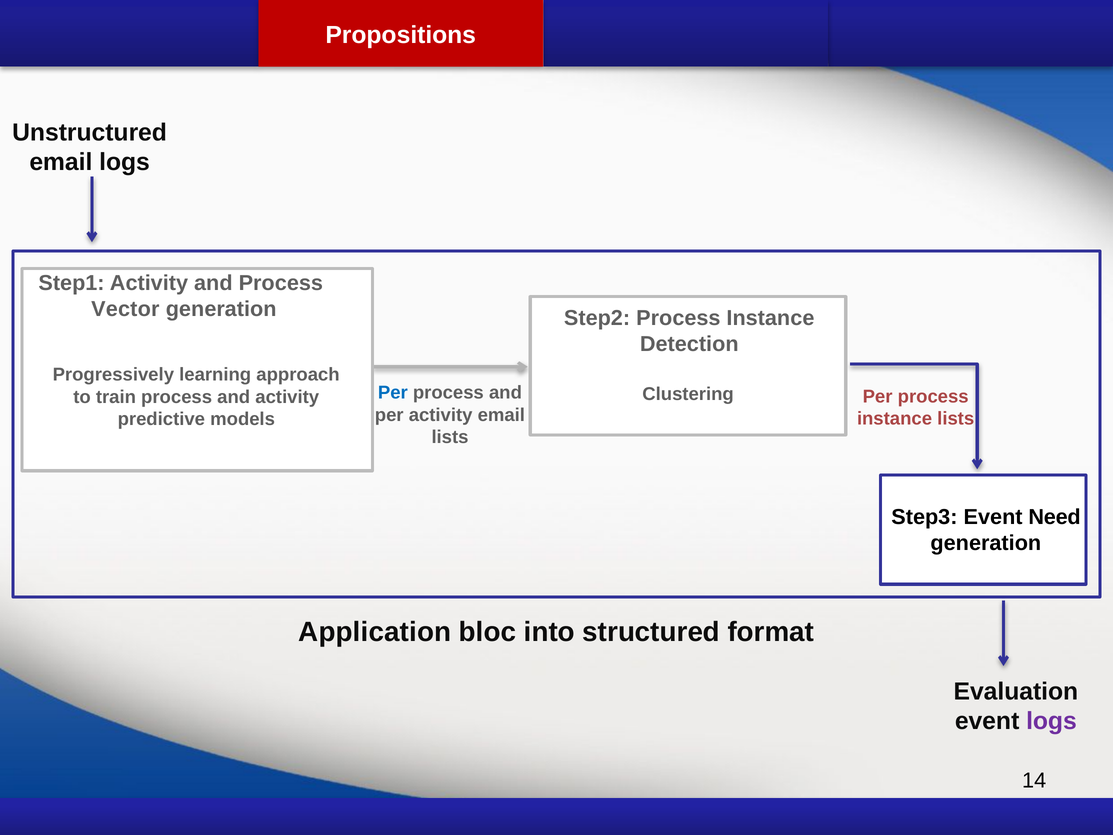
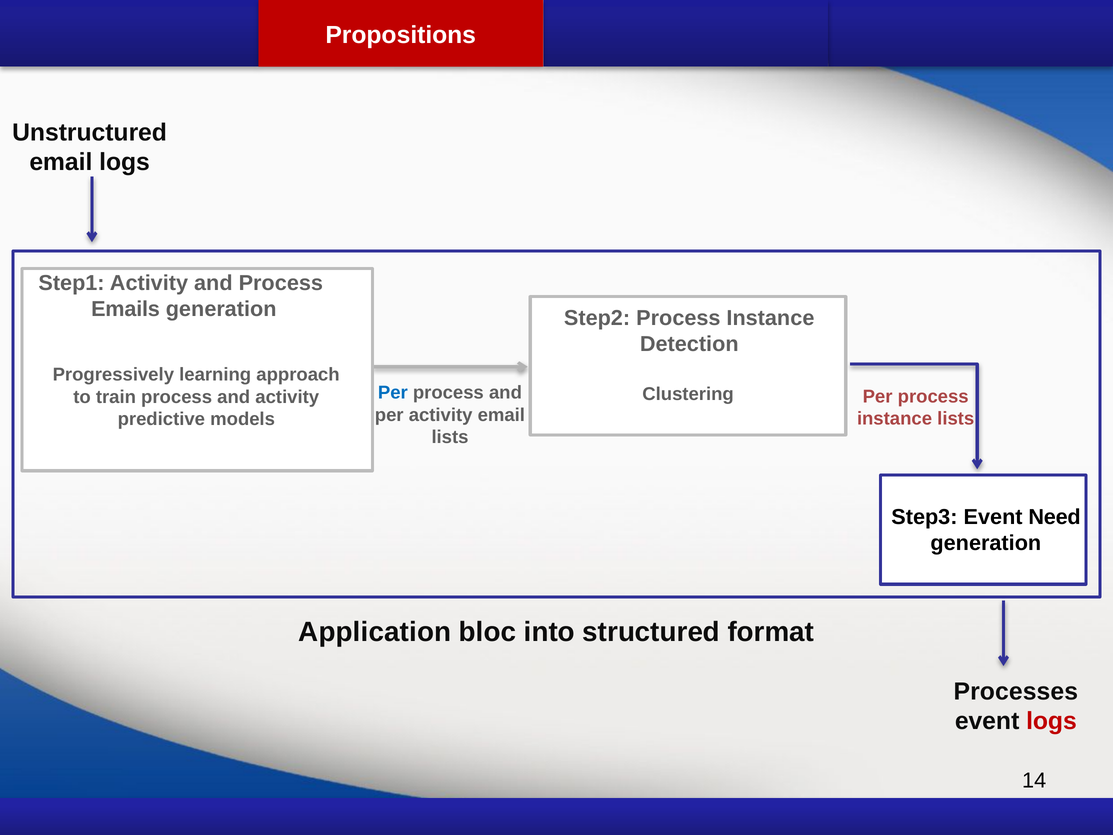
Vector: Vector -> Emails
Evaluation: Evaluation -> Processes
logs at (1051, 721) colour: purple -> red
